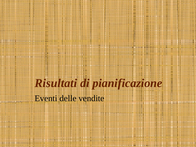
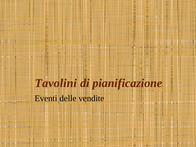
Risultati: Risultati -> Tavolini
